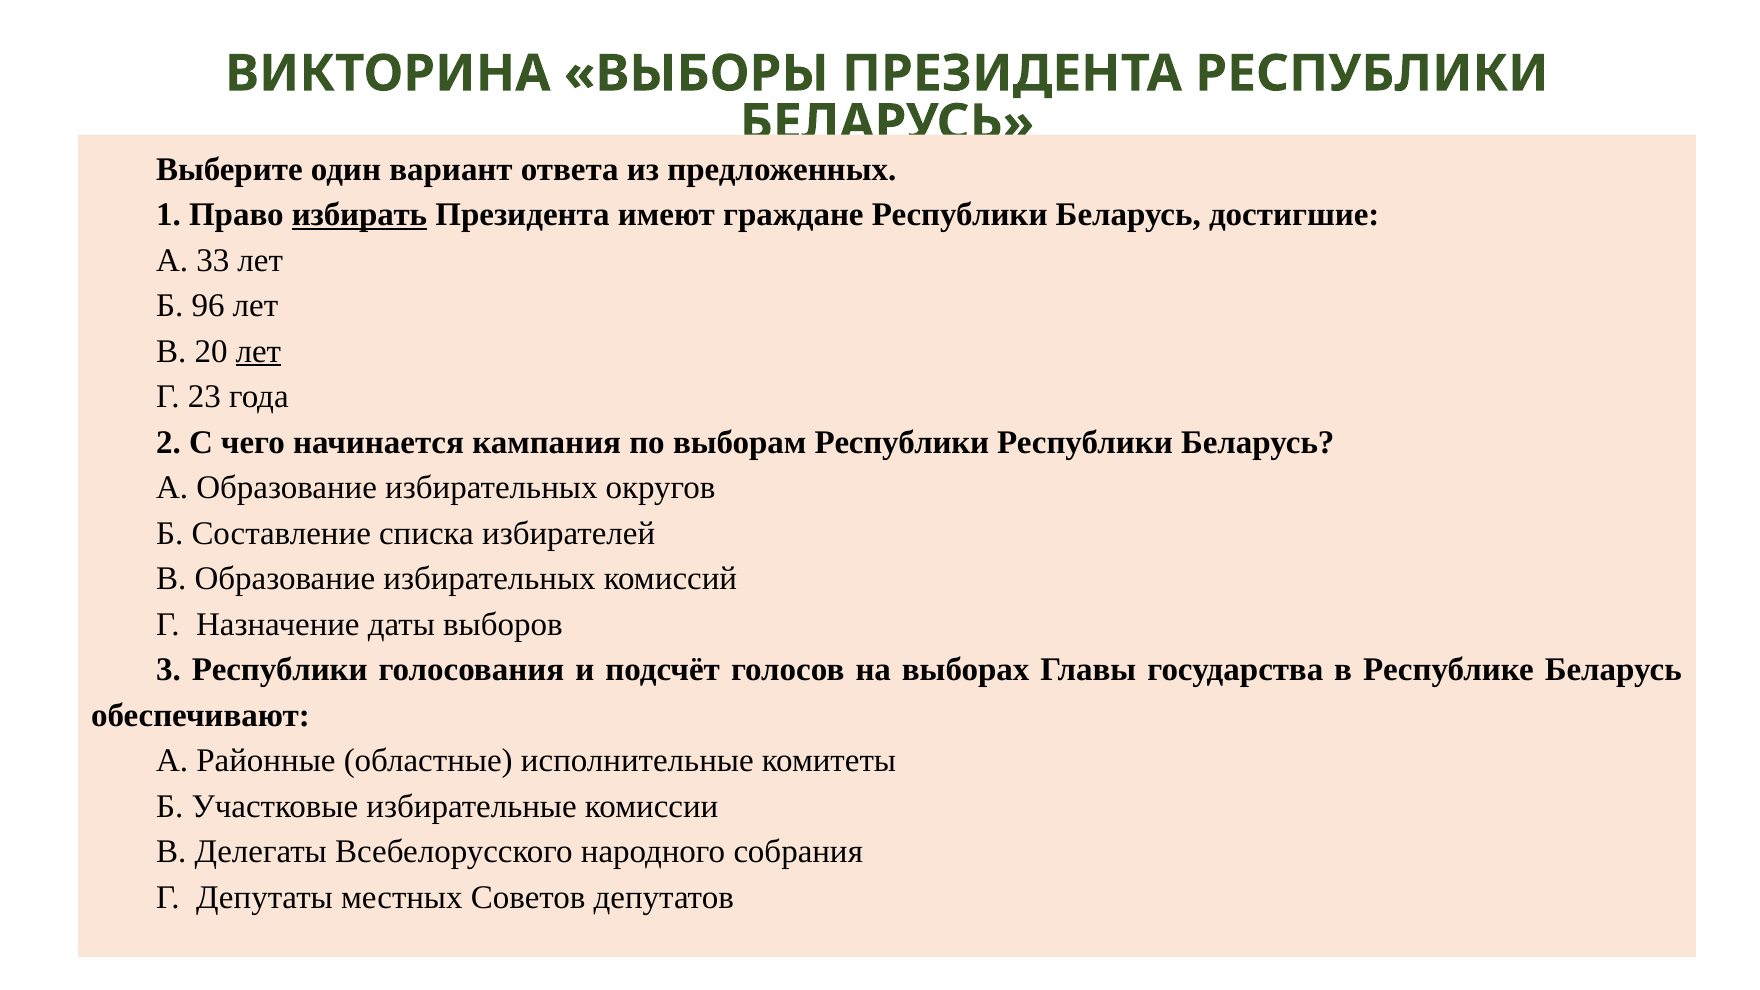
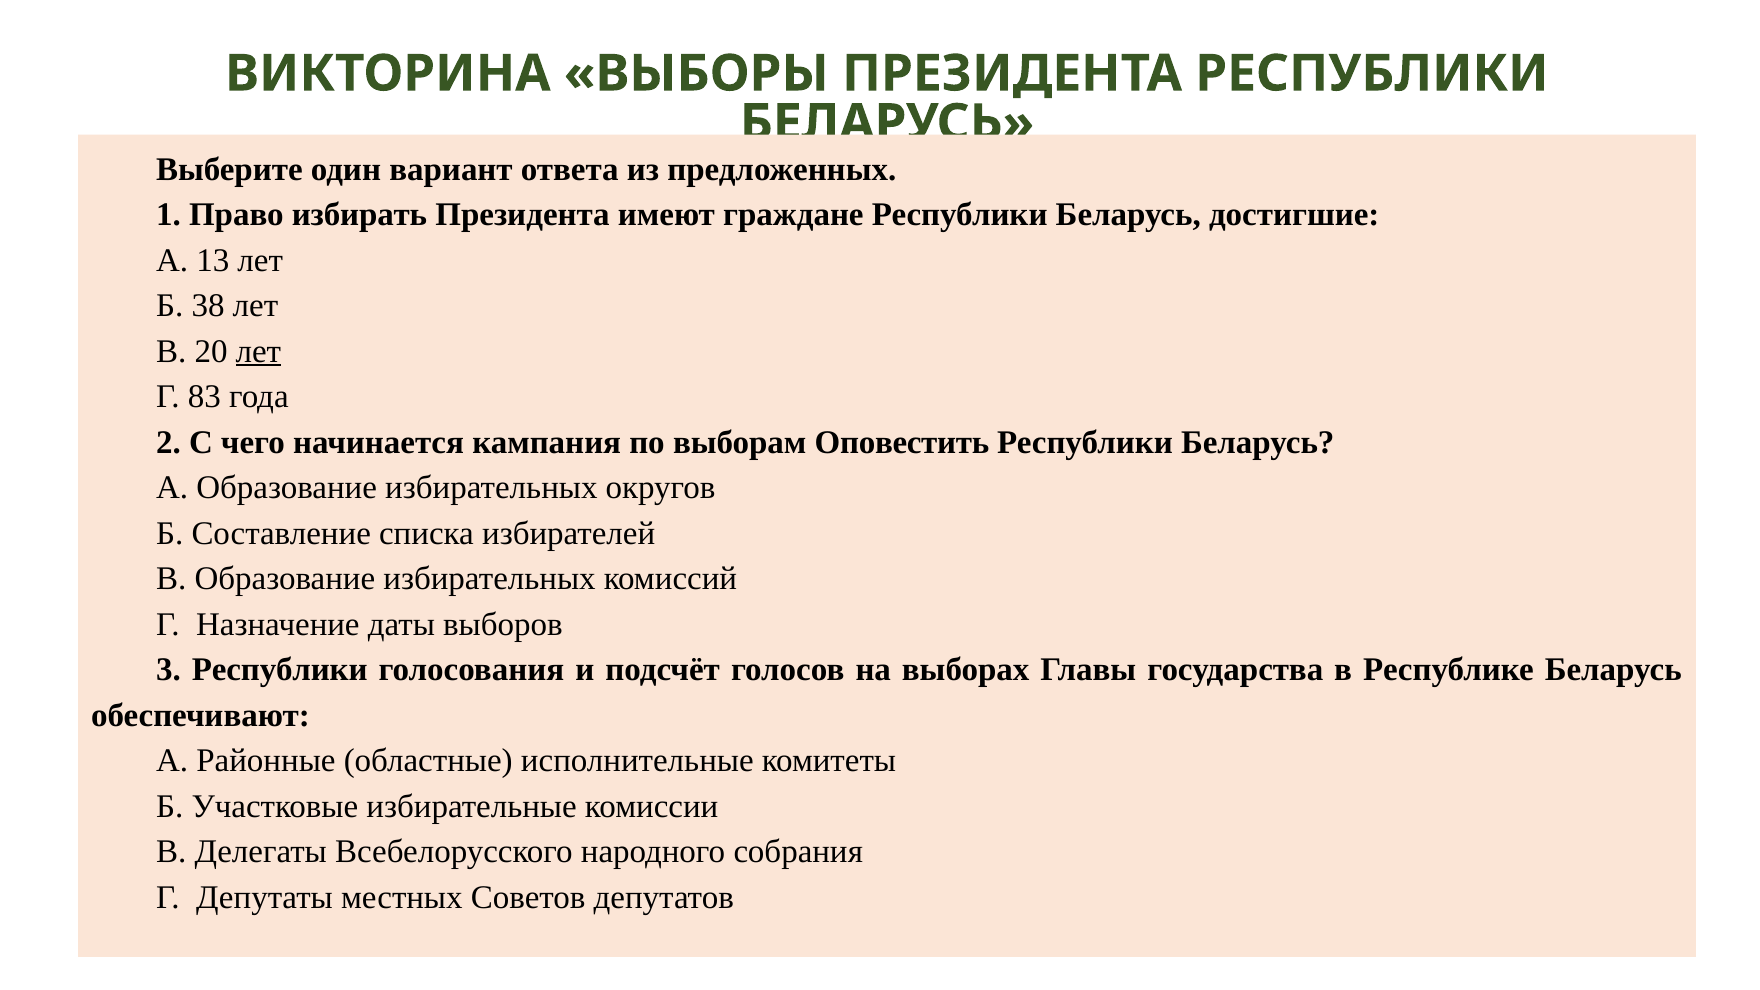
избирать underline: present -> none
33: 33 -> 13
96: 96 -> 38
23: 23 -> 83
выборам Республики: Республики -> Оповестить
